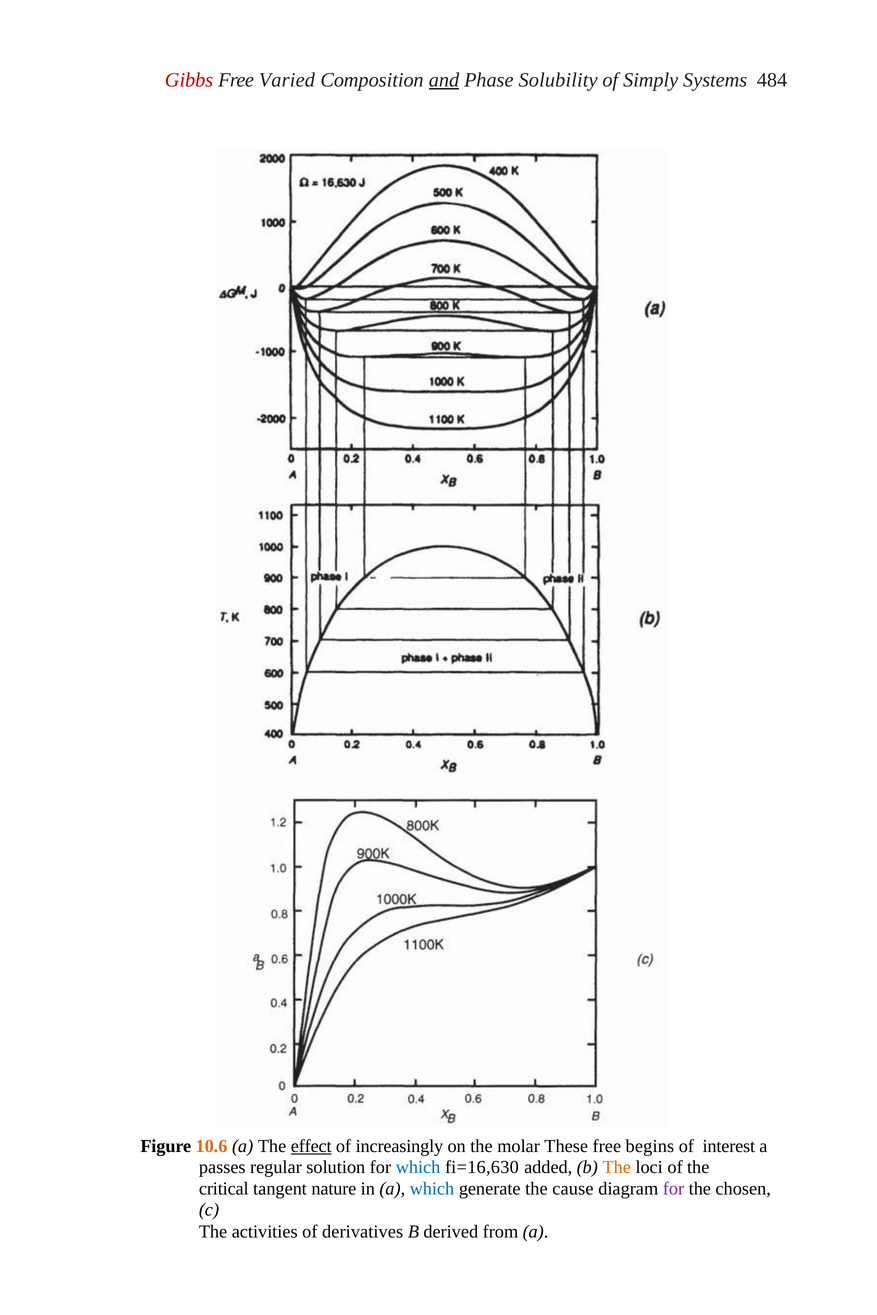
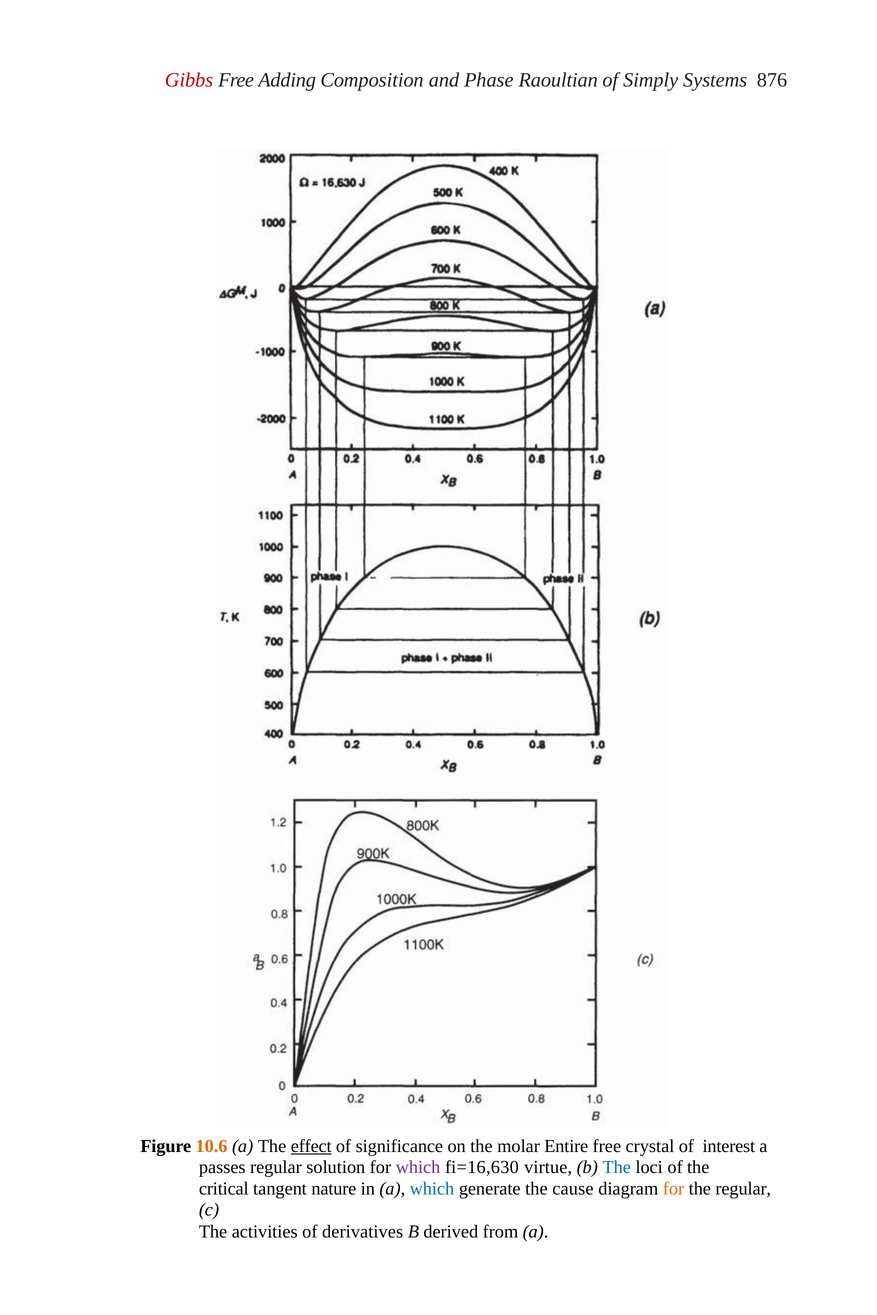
Varied: Varied -> Adding
and underline: present -> none
Solubility: Solubility -> Raoultian
484: 484 -> 876
increasingly: increasingly -> significance
These: These -> Entire
begins: begins -> crystal
which at (418, 1168) colour: blue -> purple
added: added -> virtue
The at (617, 1168) colour: orange -> blue
for at (673, 1189) colour: purple -> orange
the chosen: chosen -> regular
